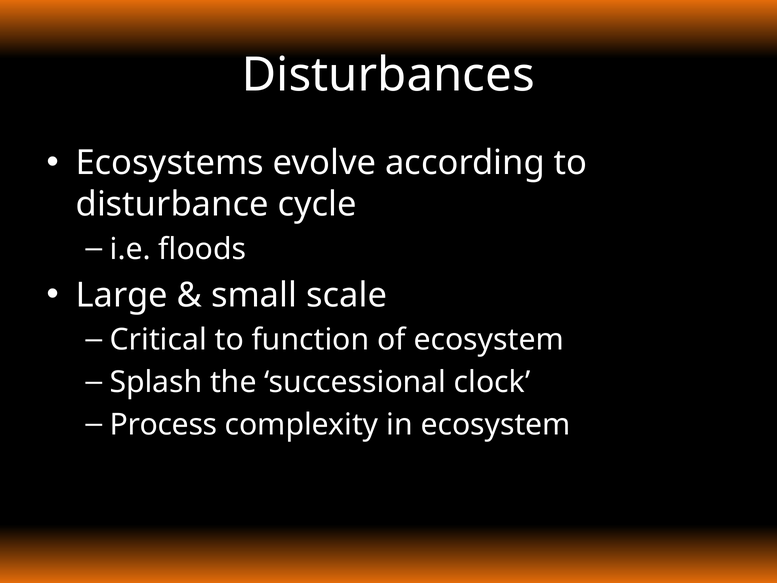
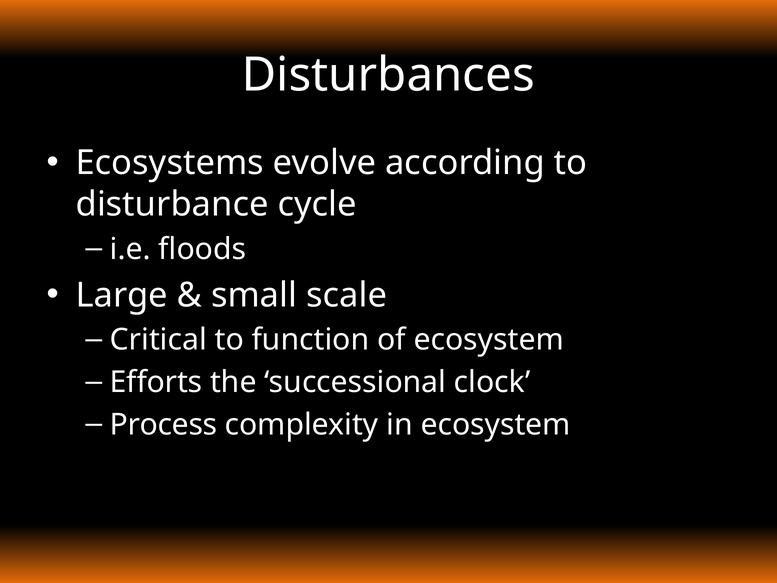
Splash: Splash -> Efforts
